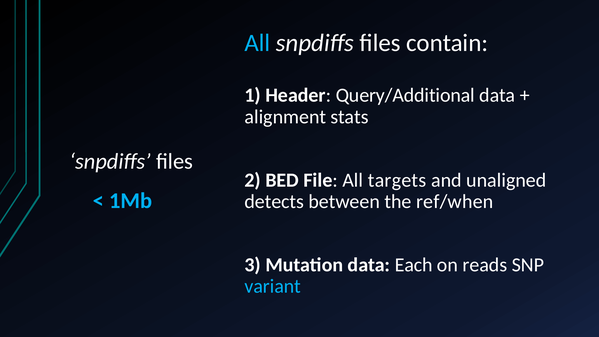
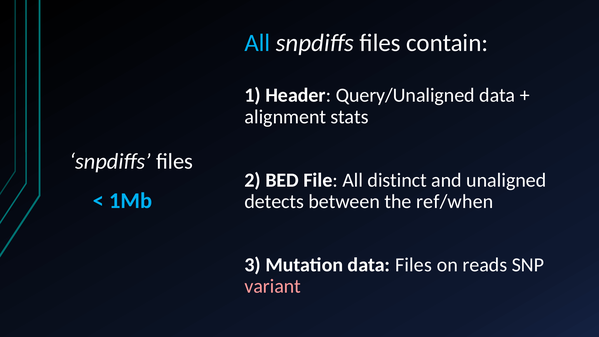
Query/Additional: Query/Additional -> Query/Unaligned
targets: targets -> distinct
data Each: Each -> Files
variant colour: light blue -> pink
